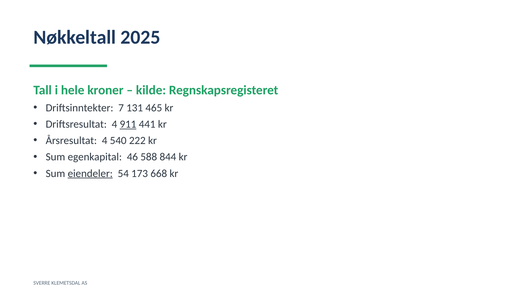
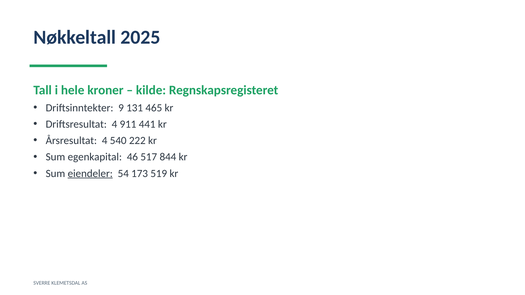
7: 7 -> 9
911 underline: present -> none
588: 588 -> 517
668: 668 -> 519
